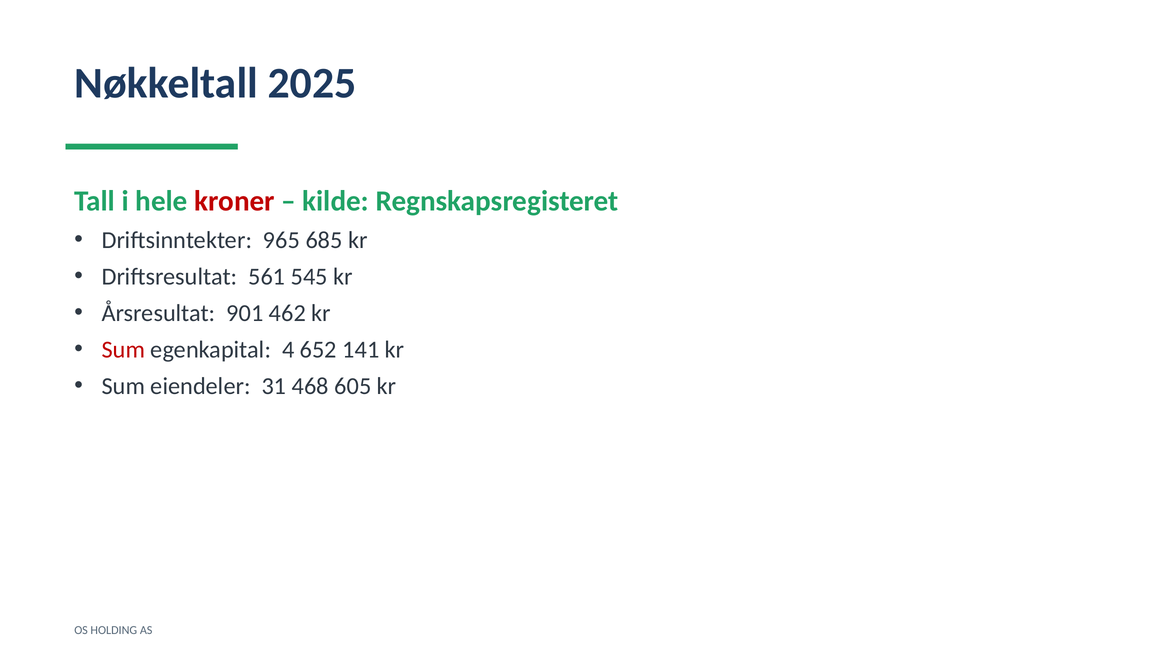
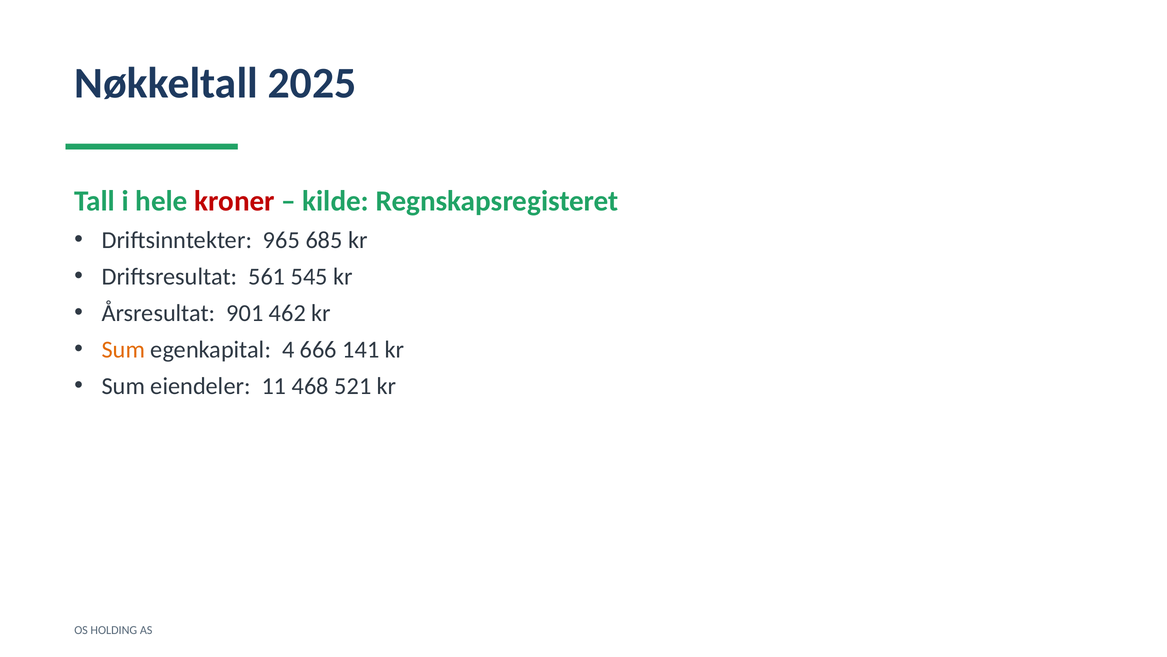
Sum at (123, 349) colour: red -> orange
652: 652 -> 666
31: 31 -> 11
605: 605 -> 521
